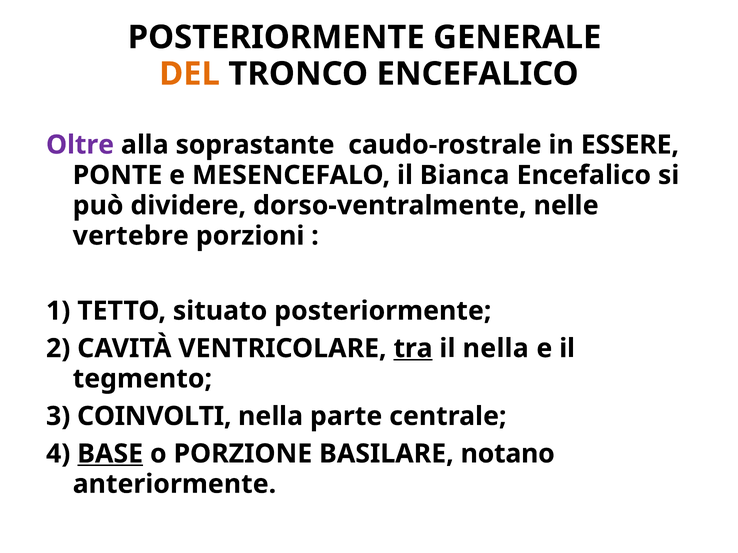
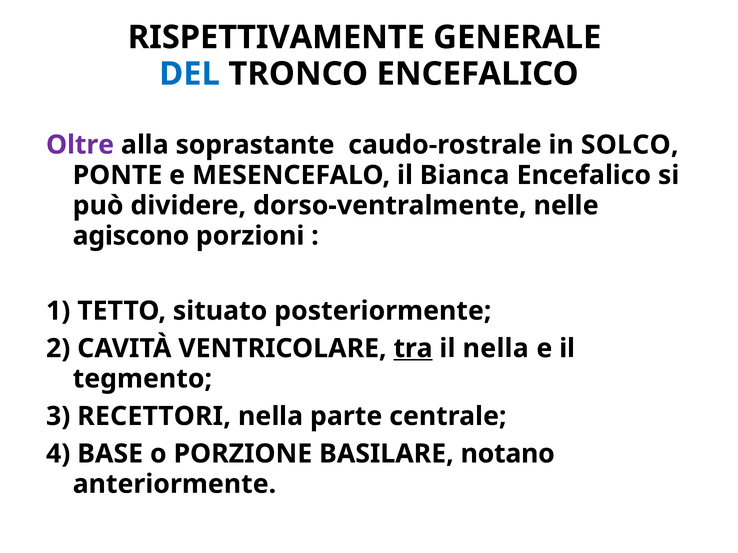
POSTERIORMENTE at (276, 37): POSTERIORMENTE -> RISPETTIVAMENTE
DEL colour: orange -> blue
ESSERE: ESSERE -> SOLCO
vertebre: vertebre -> agiscono
COINVOLTI: COINVOLTI -> RECETTORI
BASE underline: present -> none
